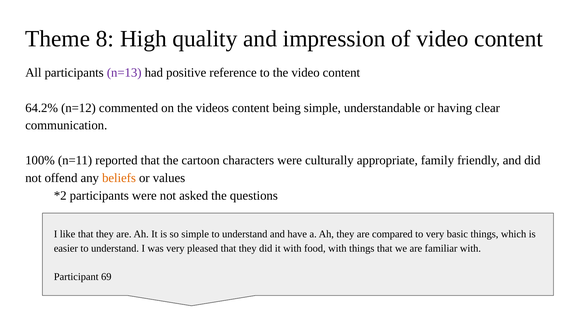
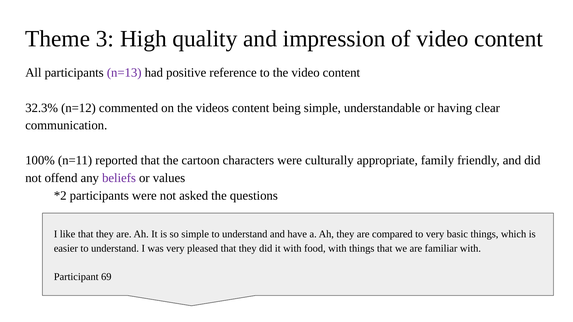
8: 8 -> 3
64.2%: 64.2% -> 32.3%
beliefs colour: orange -> purple
